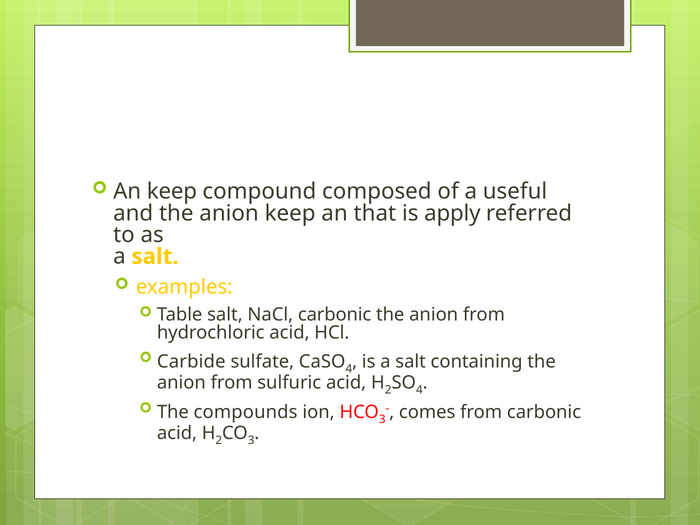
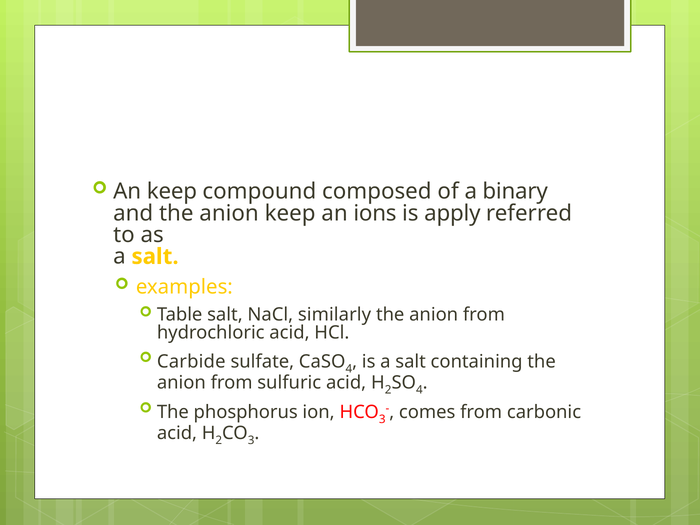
useful: useful -> binary
that: that -> ions
NaCl carbonic: carbonic -> similarly
compounds: compounds -> phosphorus
